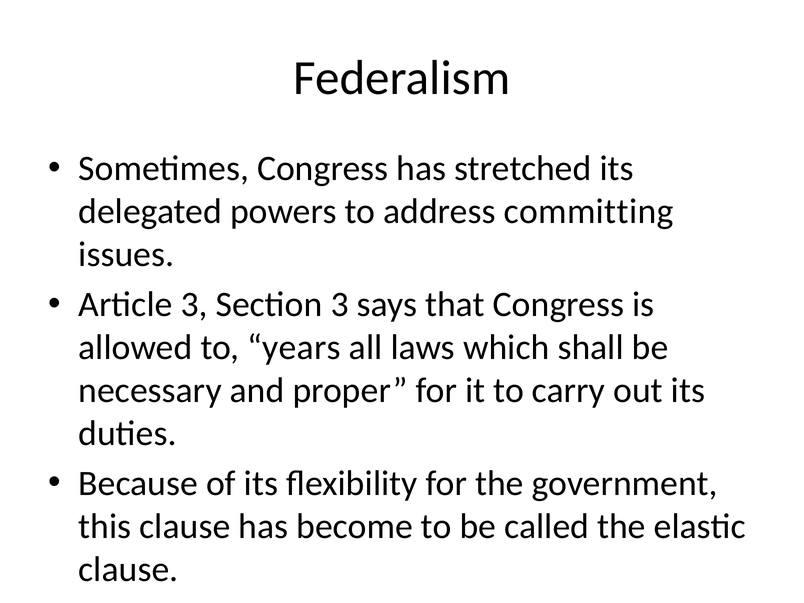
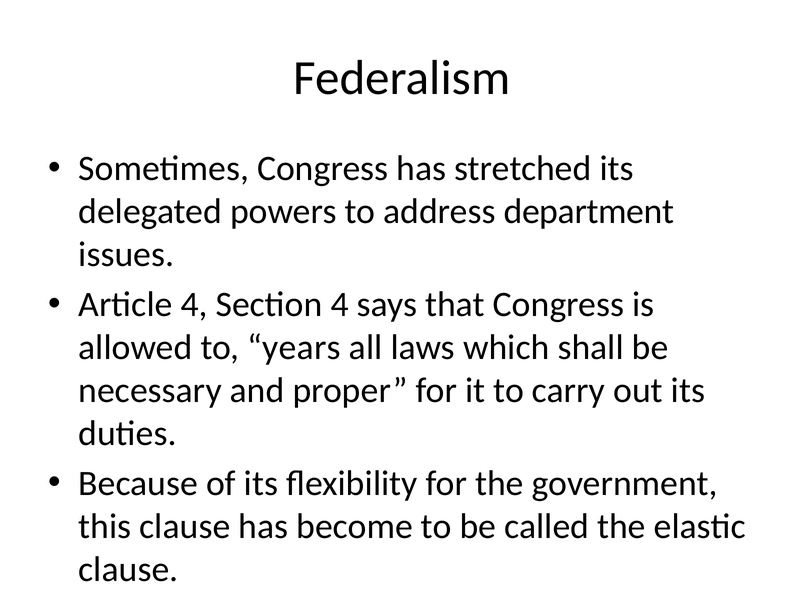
committing: committing -> department
Article 3: 3 -> 4
Section 3: 3 -> 4
